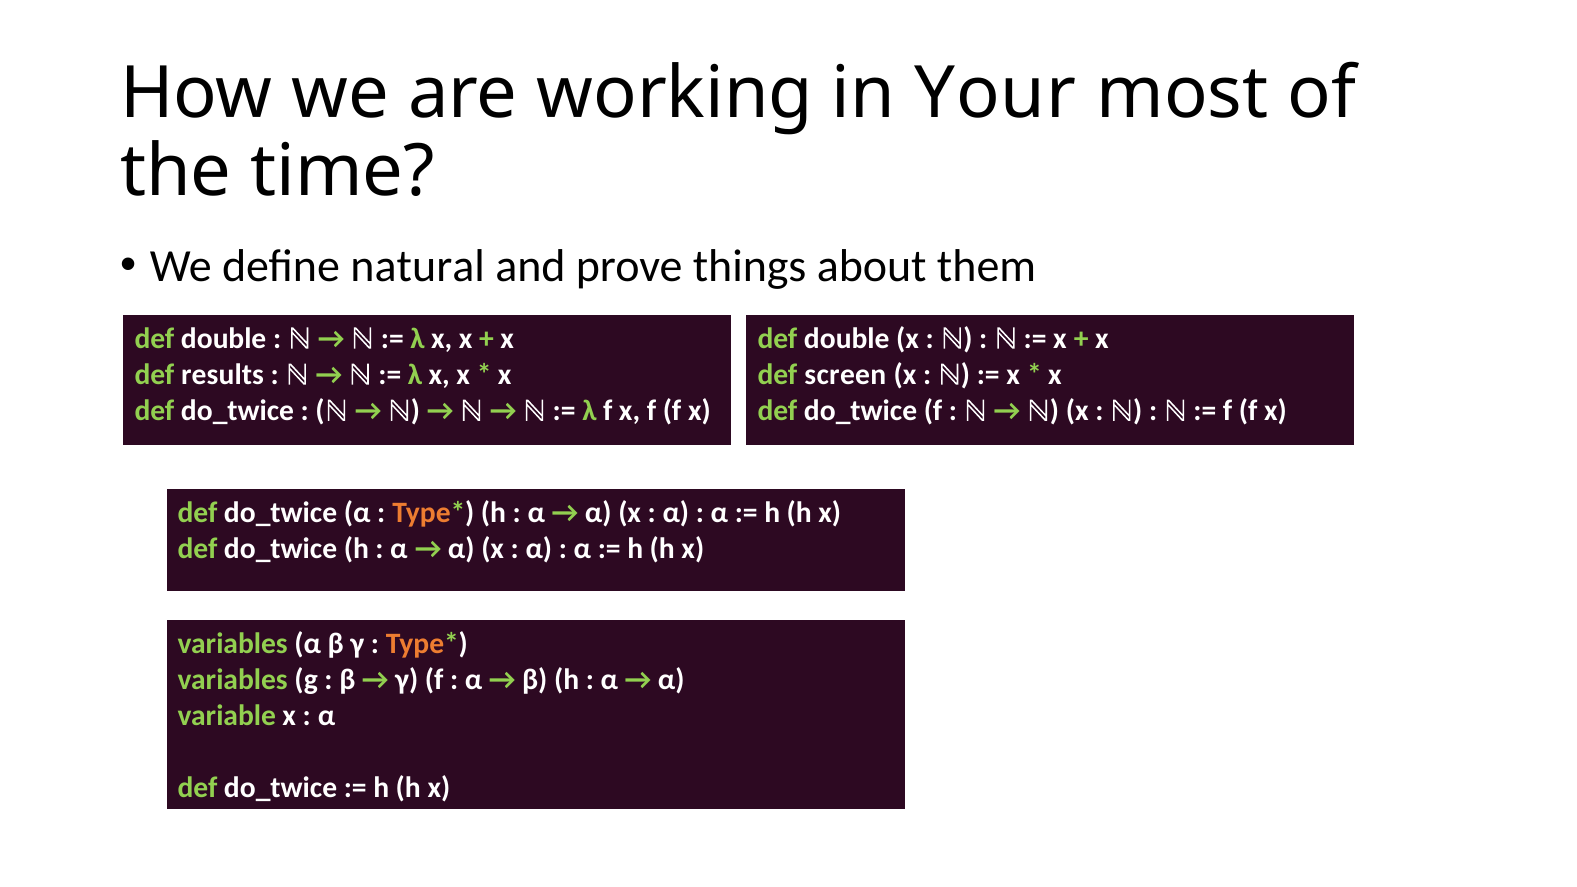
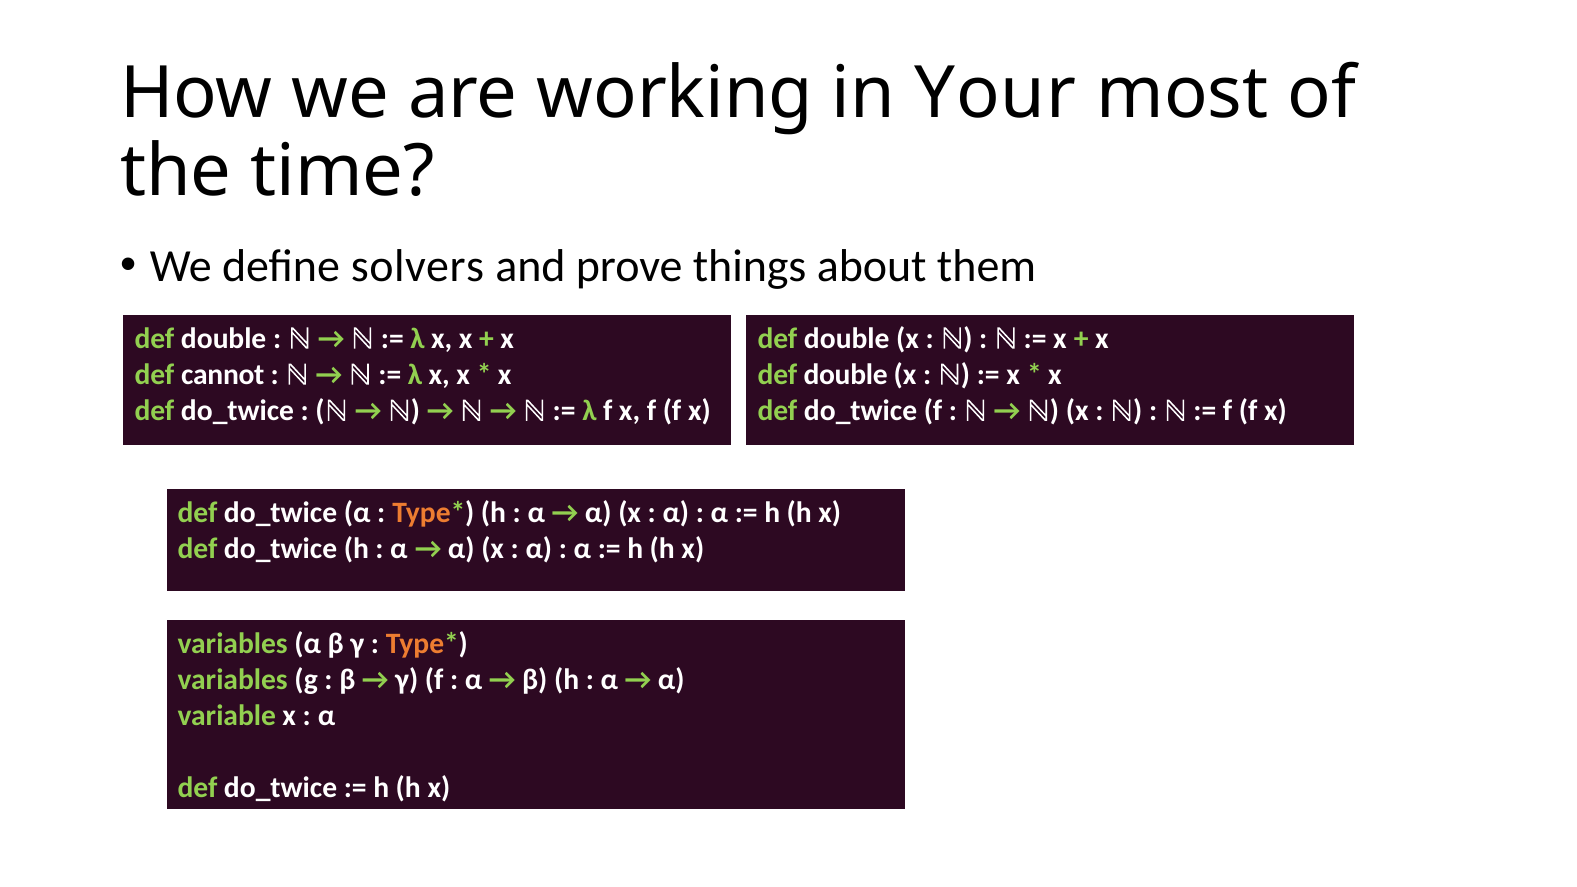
natural: natural -> solvers
results: results -> cannot
screen at (845, 375): screen -> double
